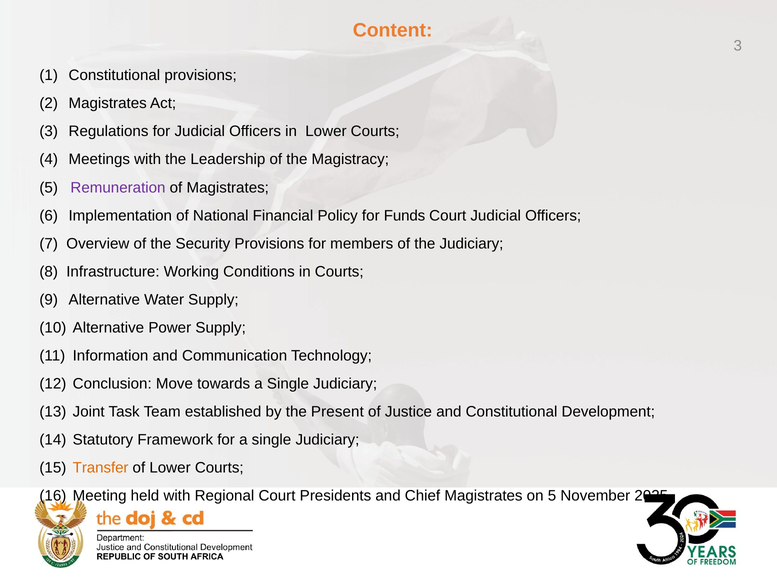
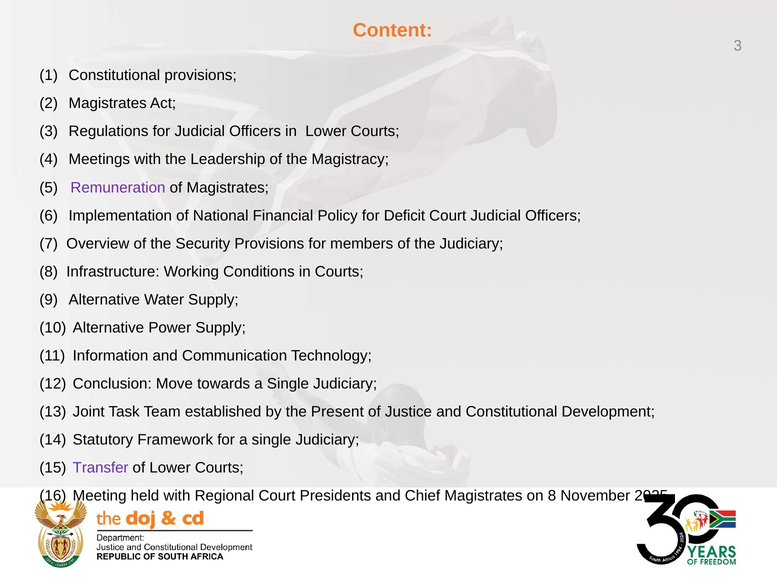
Funds: Funds -> Deficit
Transfer colour: orange -> purple
on 5: 5 -> 8
